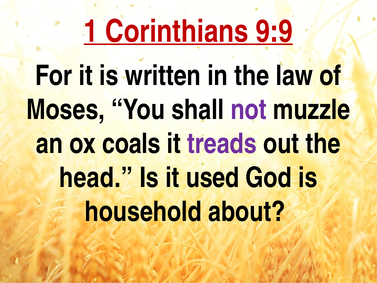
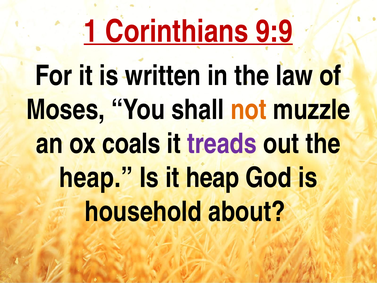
not colour: purple -> orange
head at (96, 178): head -> heap
it used: used -> heap
